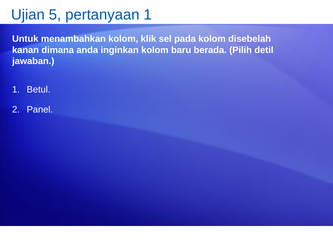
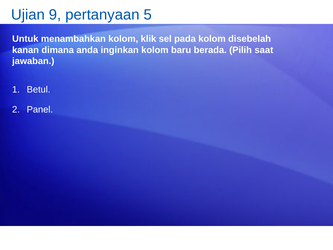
5: 5 -> 9
pertanyaan 1: 1 -> 5
detil: detil -> saat
